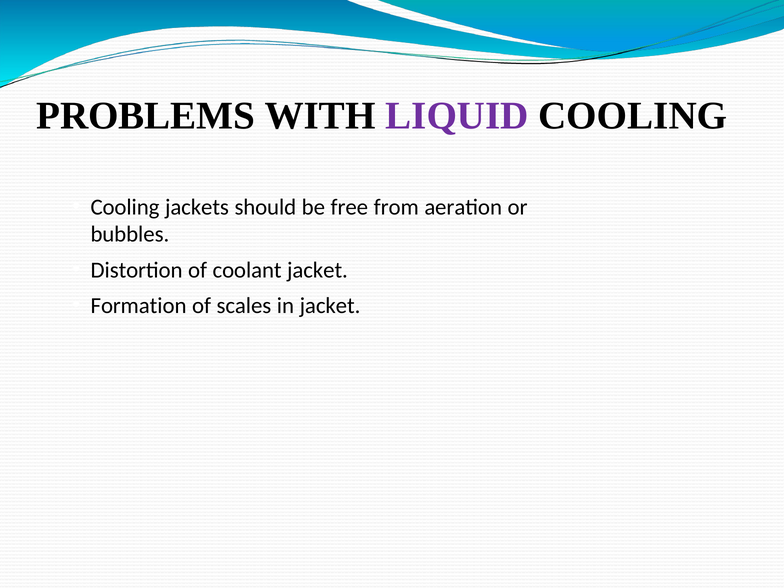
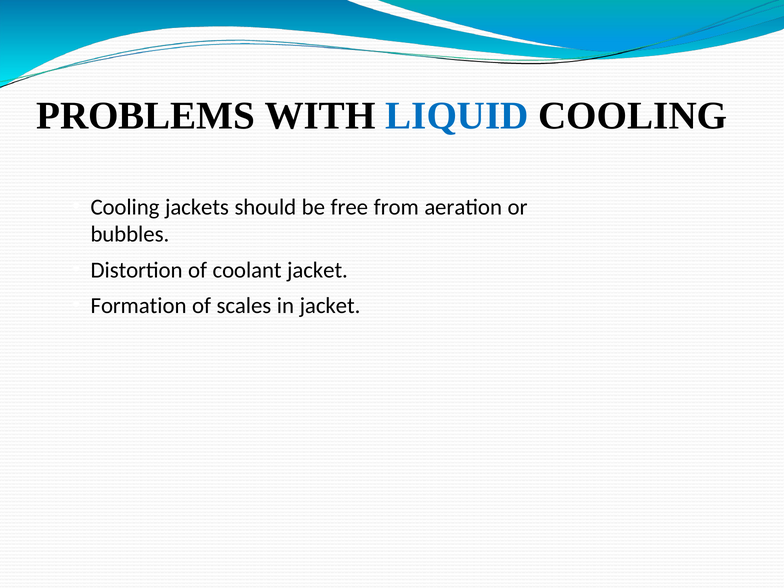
LIQUID colour: purple -> blue
